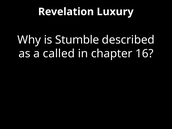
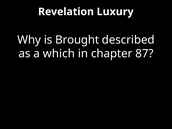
Stumble: Stumble -> Brought
called: called -> which
16: 16 -> 87
